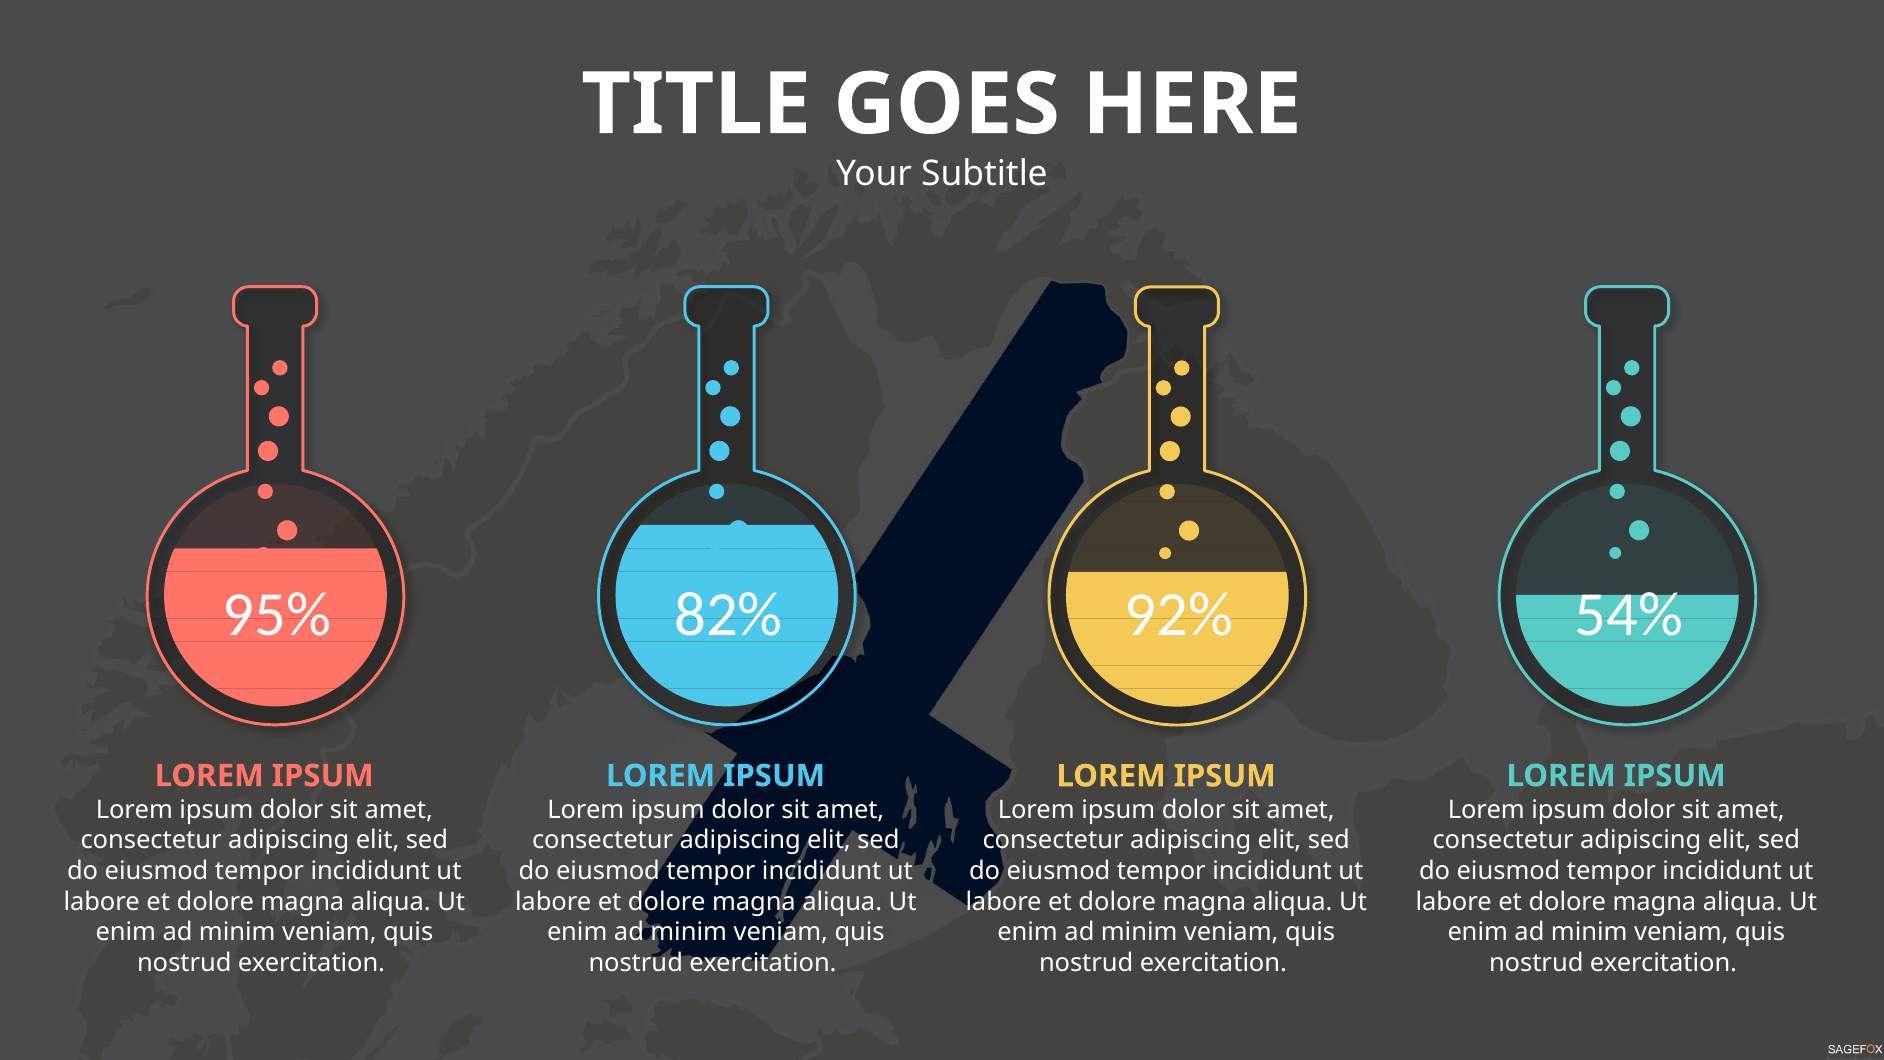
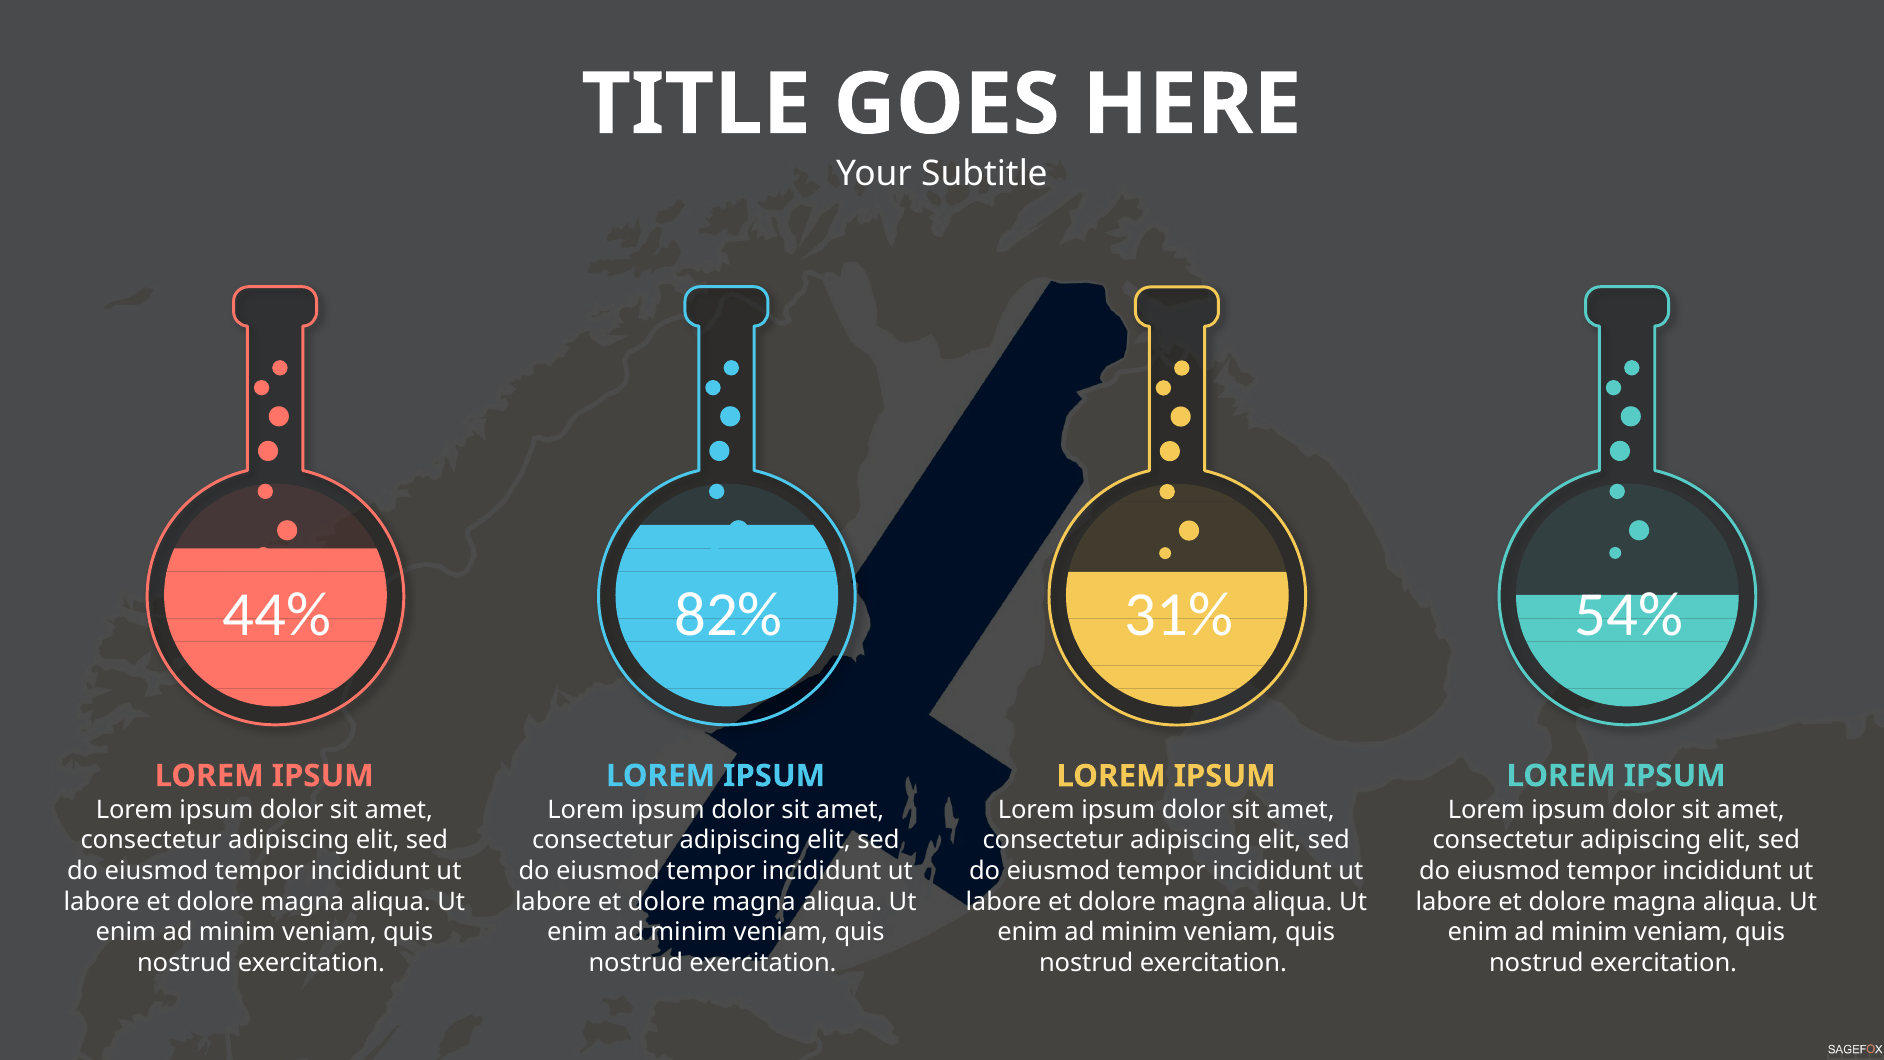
95%: 95% -> 44%
92%: 92% -> 31%
